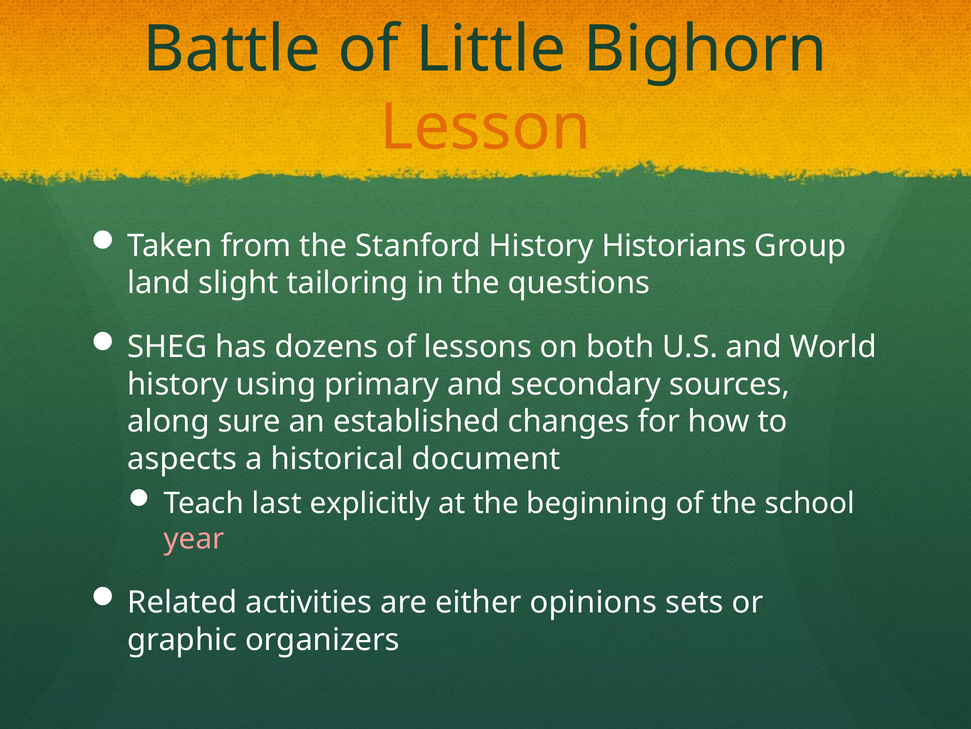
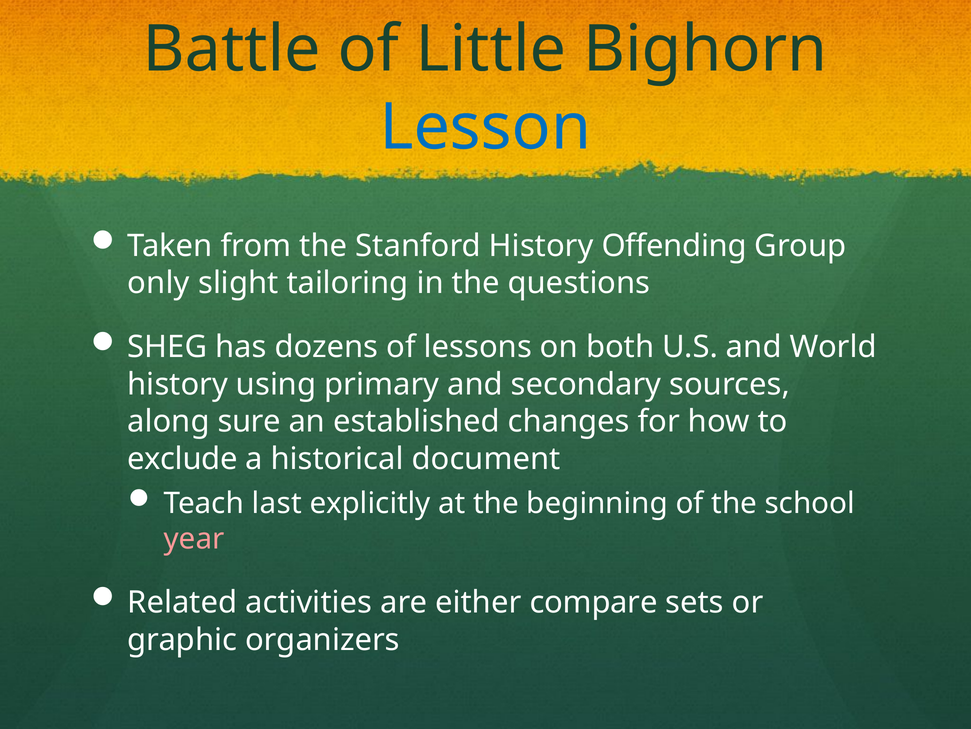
Lesson colour: orange -> blue
Historians: Historians -> Offending
land: land -> only
aspects: aspects -> exclude
opinions: opinions -> compare
